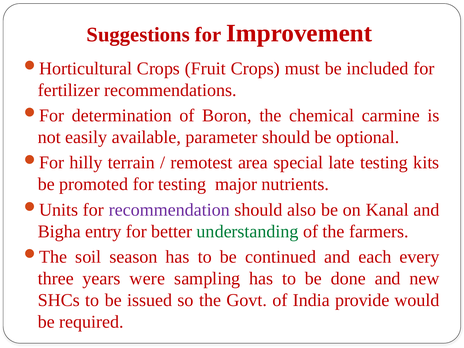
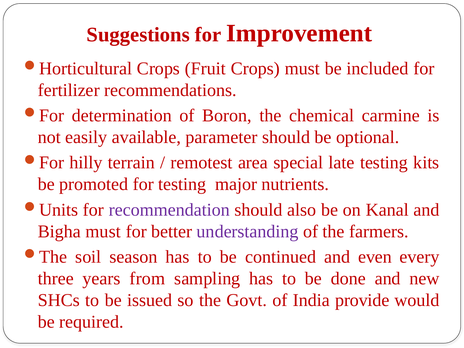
Bigha entry: entry -> must
understanding colour: green -> purple
each: each -> even
were: were -> from
